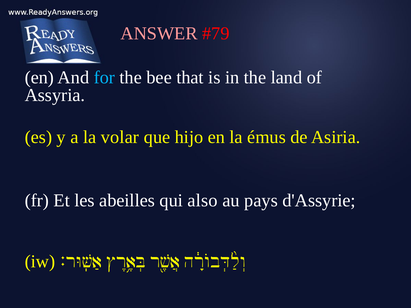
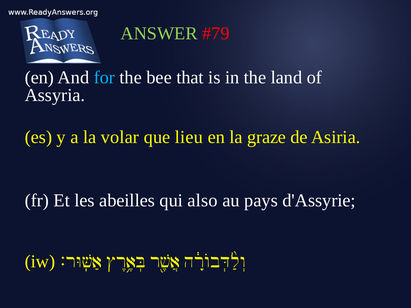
ANSWER colour: pink -> light green
hijo: hijo -> lieu
émus: émus -> graze
